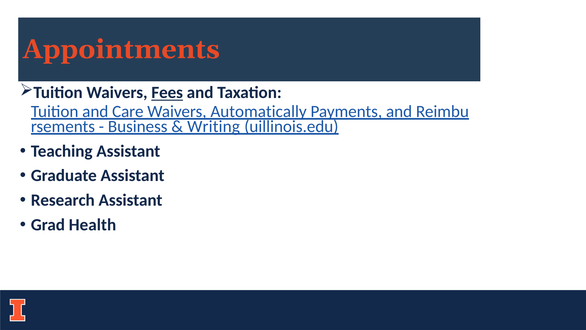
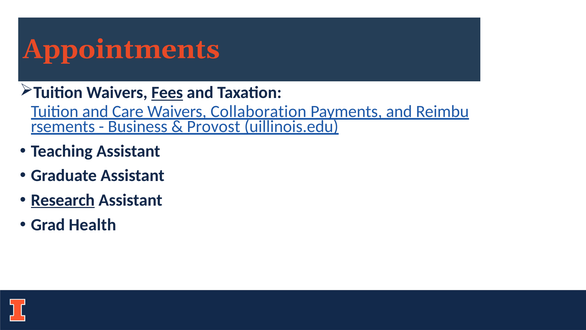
Automatically: Automatically -> Collaboration
Writing: Writing -> Provost
Research underline: none -> present
